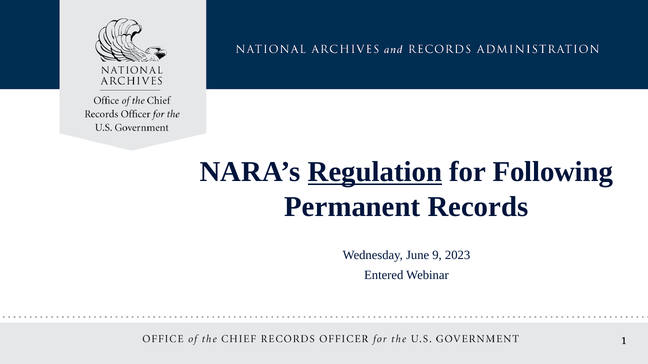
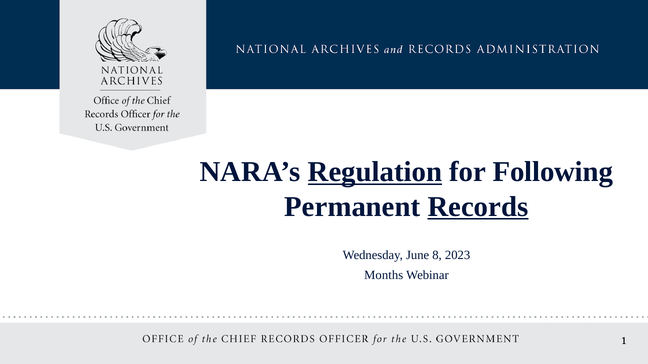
Records underline: none -> present
9: 9 -> 8
Entered: Entered -> Months
